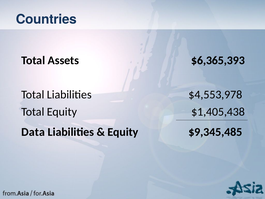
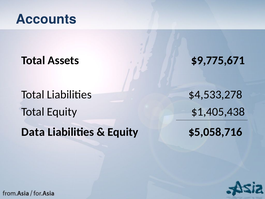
Countries: Countries -> Accounts
$6,365,393: $6,365,393 -> $9,775,671
$4,553,978: $4,553,978 -> $4,533,278
$9,345,485: $9,345,485 -> $5,058,716
